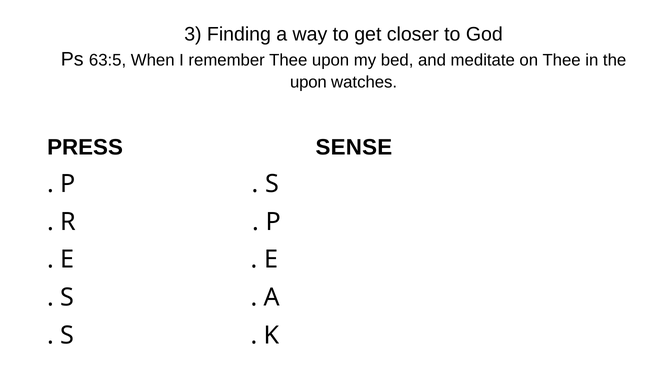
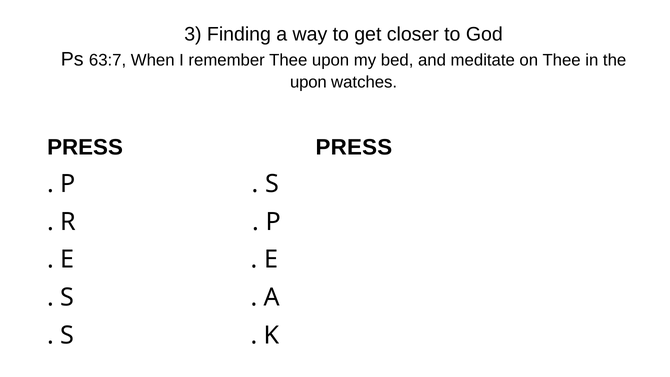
63:5: 63:5 -> 63:7
PRESS SENSE: SENSE -> PRESS
